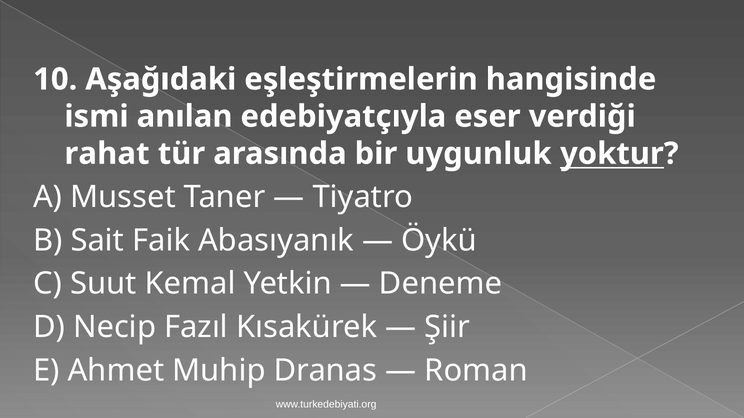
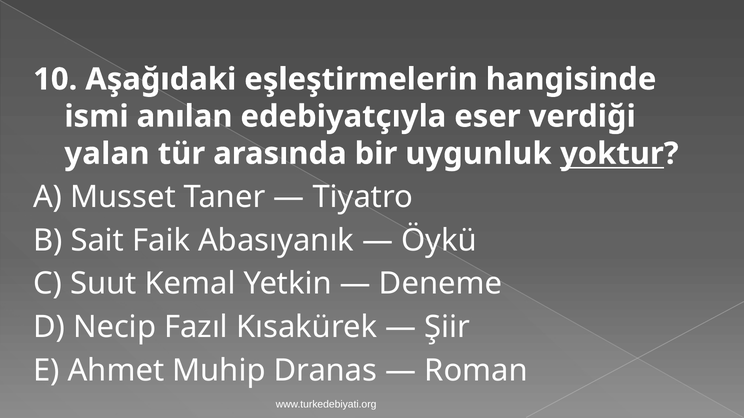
rahat: rahat -> yalan
